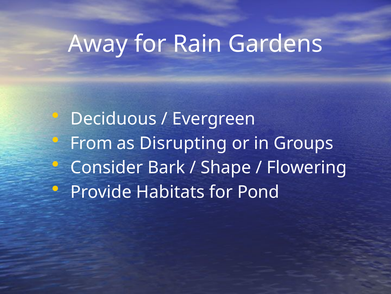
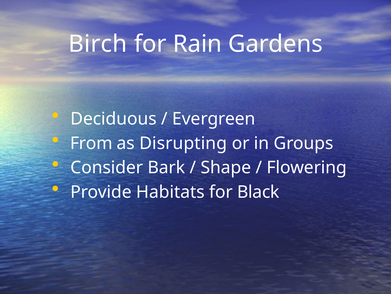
Away: Away -> Birch
Pond: Pond -> Black
